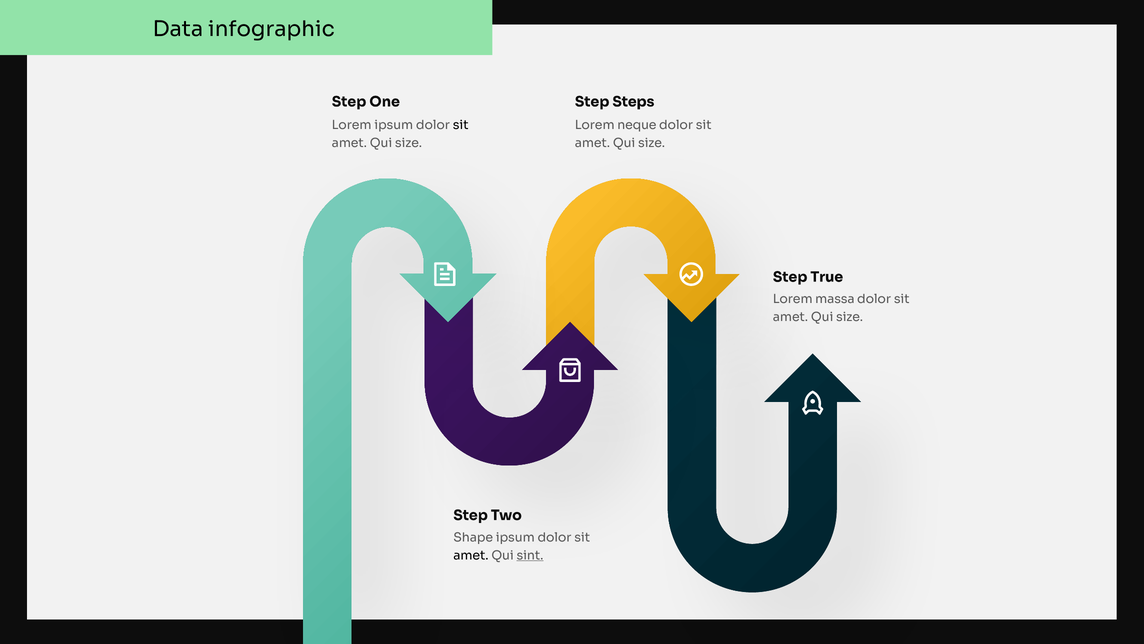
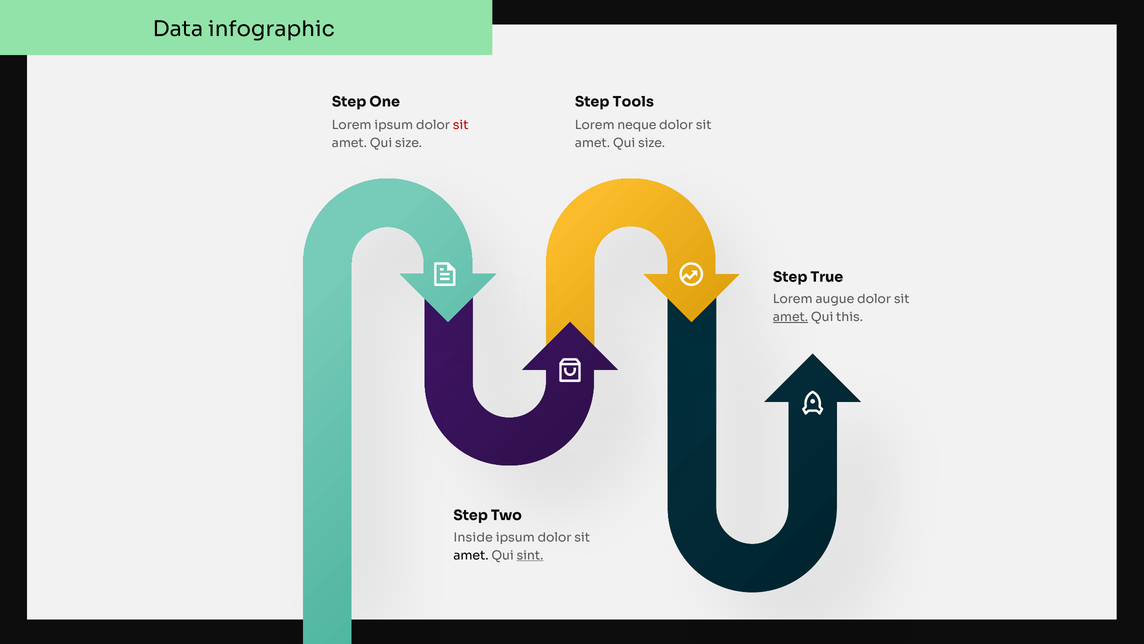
Steps: Steps -> Tools
sit at (461, 125) colour: black -> red
massa: massa -> augue
amet at (790, 317) underline: none -> present
size at (850, 317): size -> this
Shape: Shape -> Inside
